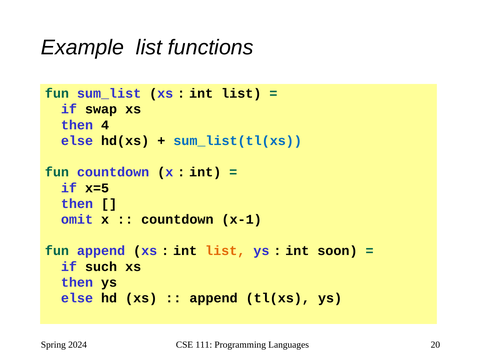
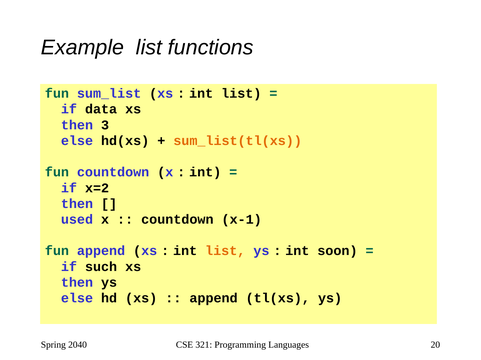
swap: swap -> data
4: 4 -> 3
sum_list(tl(xs colour: blue -> orange
x=5: x=5 -> x=2
omit: omit -> used
2024: 2024 -> 2040
111: 111 -> 321
